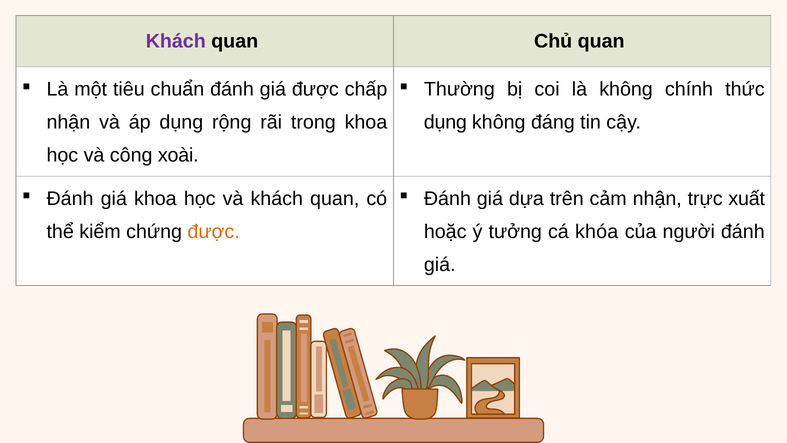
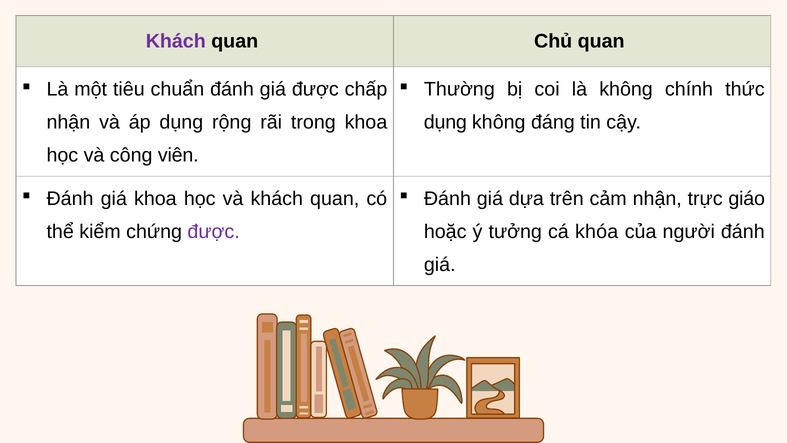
xoài: xoài -> viên
xuất: xuất -> giáo
được at (214, 231) colour: orange -> purple
